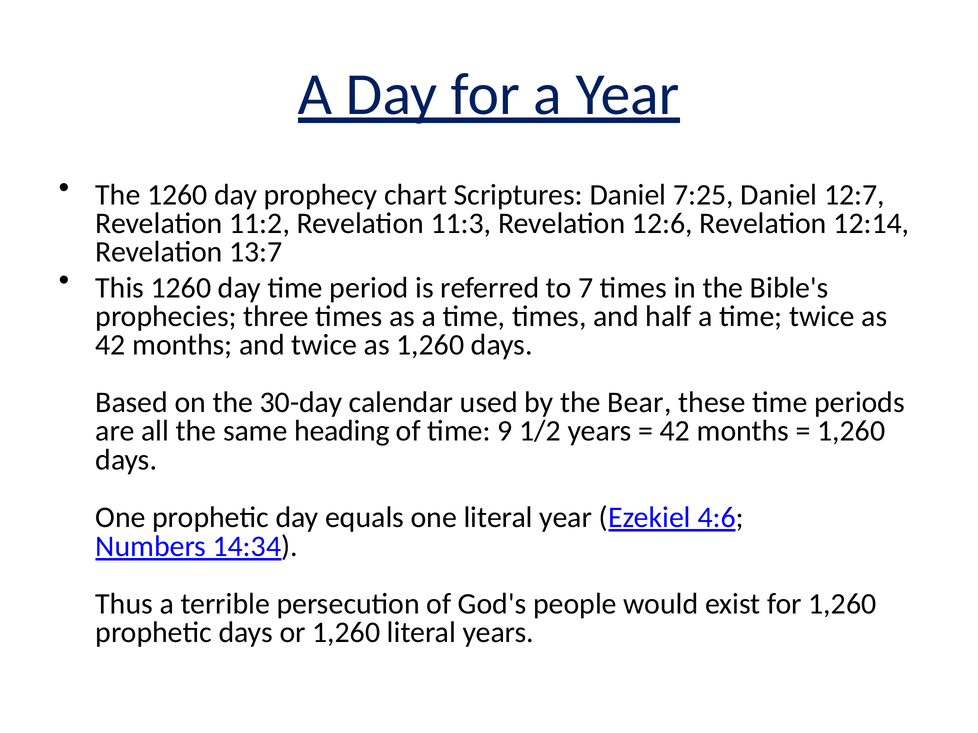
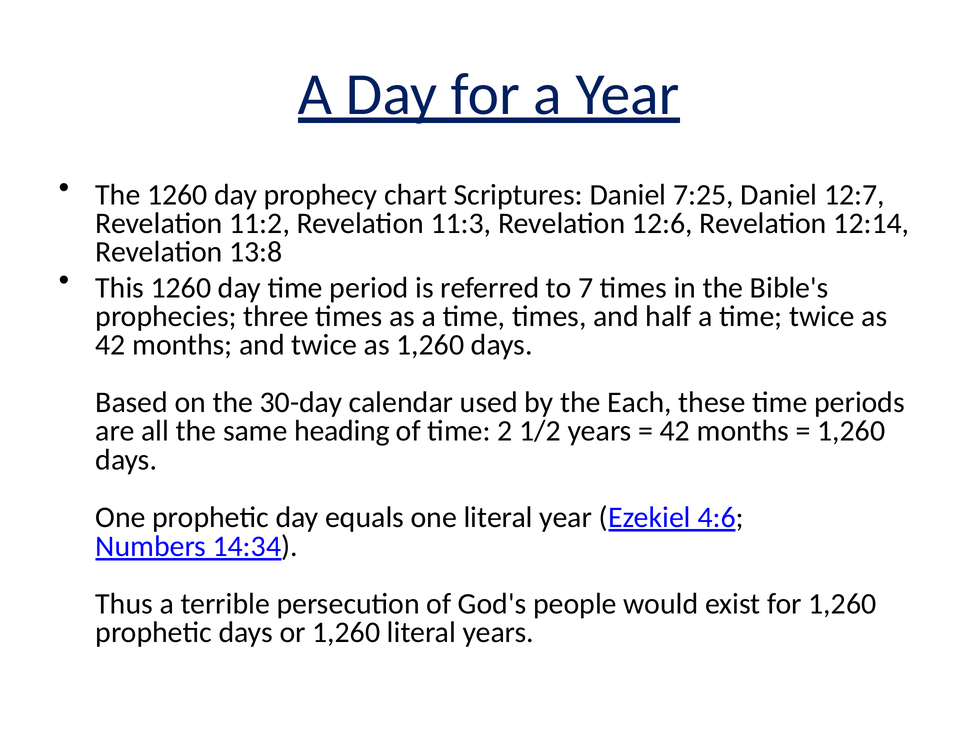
13:7: 13:7 -> 13:8
Bear: Bear -> Each
9: 9 -> 2
